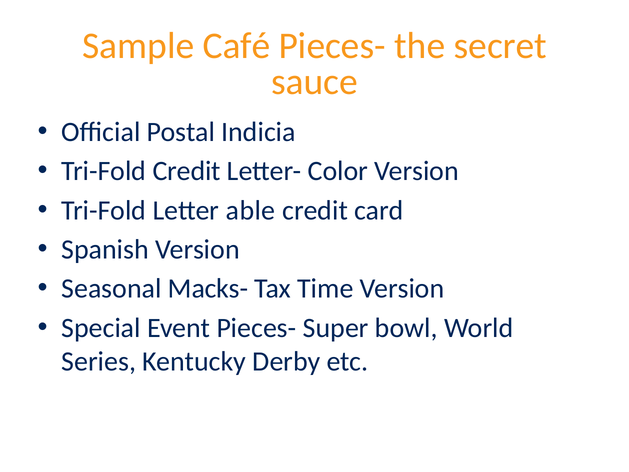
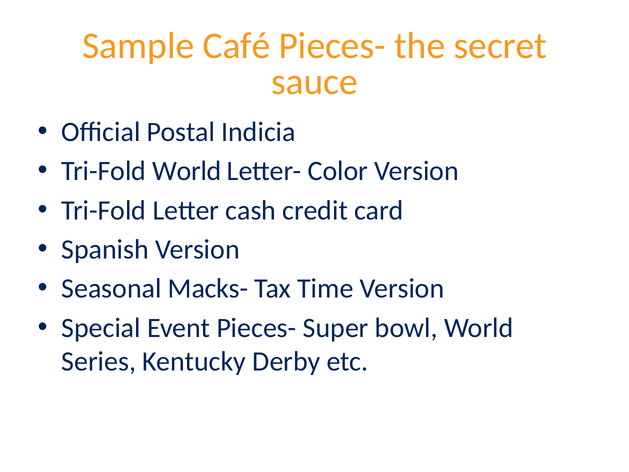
Tri-Fold Credit: Credit -> World
able: able -> cash
